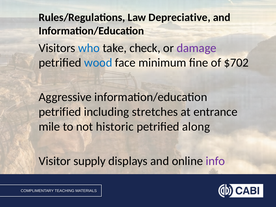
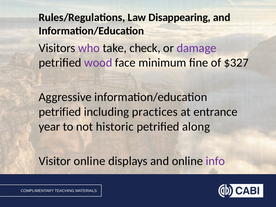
Depreciative: Depreciative -> Disappearing
who colour: blue -> purple
wood colour: blue -> purple
$702: $702 -> $327
stretches: stretches -> practices
mile: mile -> year
Visitor supply: supply -> online
